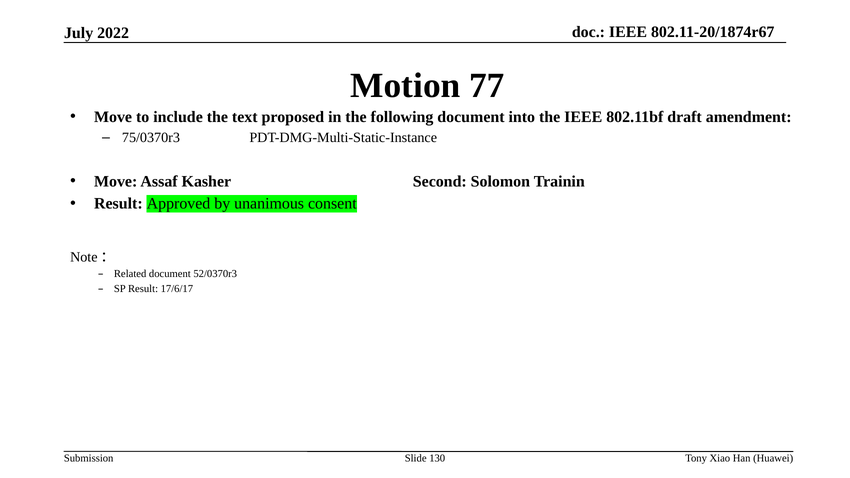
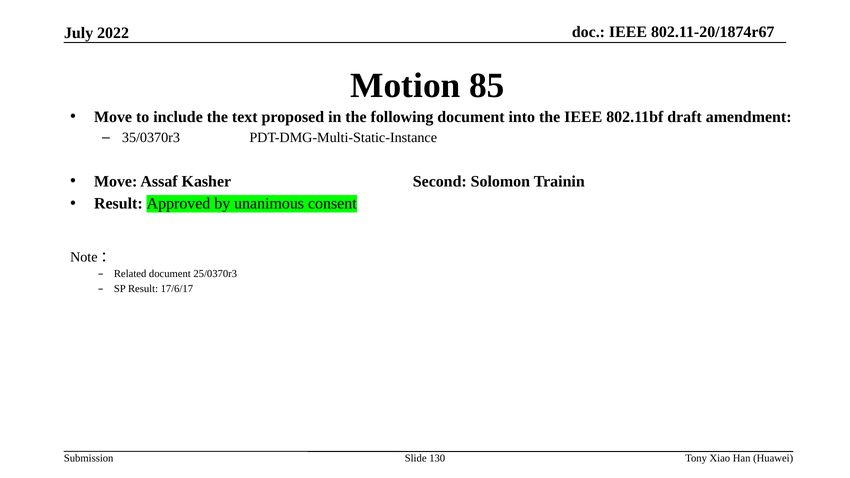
77: 77 -> 85
75/0370r3: 75/0370r3 -> 35/0370r3
52/0370r3: 52/0370r3 -> 25/0370r3
